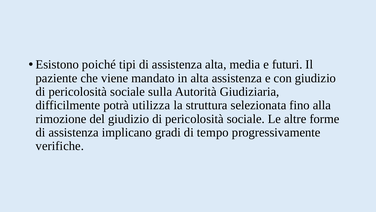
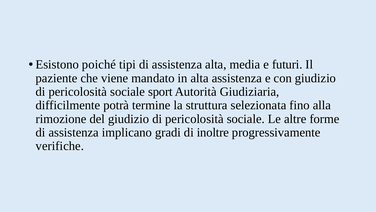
sulla: sulla -> sport
utilizza: utilizza -> termine
tempo: tempo -> inoltre
